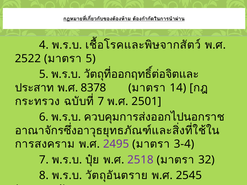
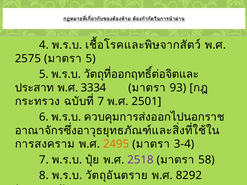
2522 at (28, 59): 2522 -> 2575
8378: 8378 -> 3334
14 at (178, 88): 14 -> 93
2495 colour: purple -> orange
32: 32 -> 58
2545: 2545 -> 8292
